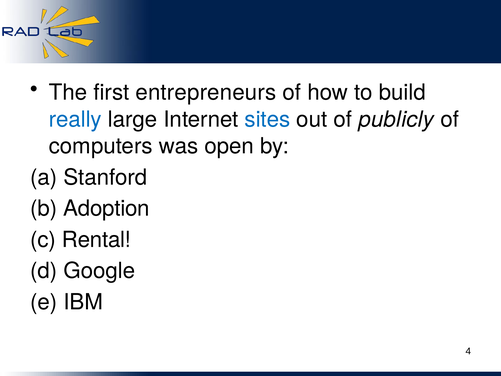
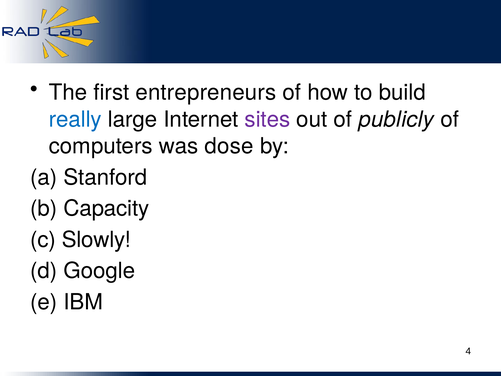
sites colour: blue -> purple
open: open -> dose
Adoption: Adoption -> Capacity
Rental: Rental -> Slowly
